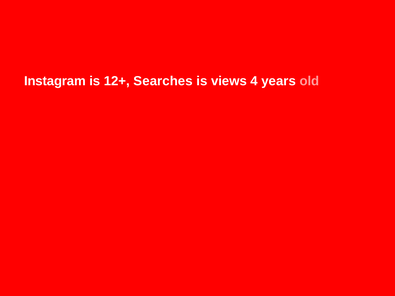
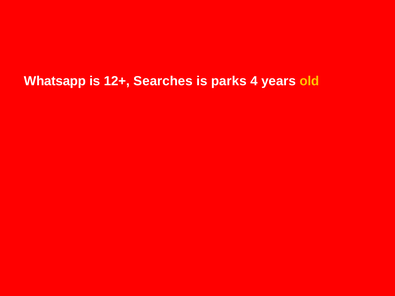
Instagram: Instagram -> Whatsapp
views: views -> parks
old colour: pink -> yellow
